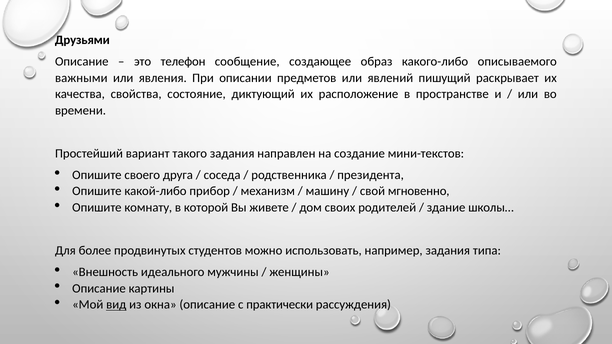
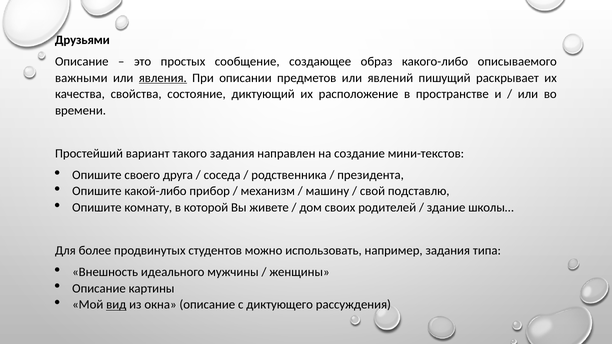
телефон: телефон -> простых
явления underline: none -> present
мгновенно: мгновенно -> подставлю
практически: практически -> диктующего
